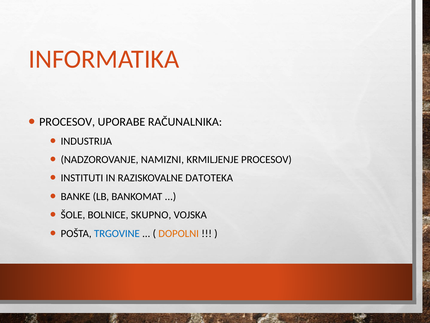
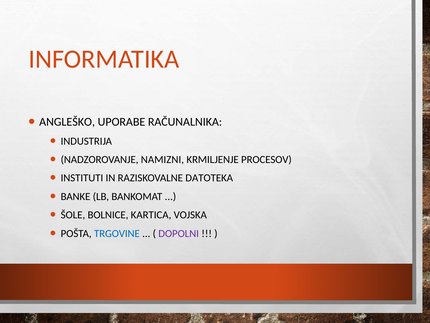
PROCESOV at (67, 122): PROCESOV -> ANGLEŠKO
SKUPNO: SKUPNO -> KARTICA
DOPOLNI colour: orange -> purple
